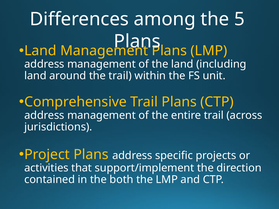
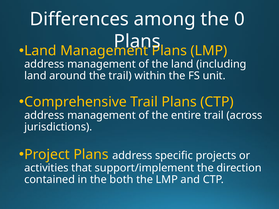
5: 5 -> 0
